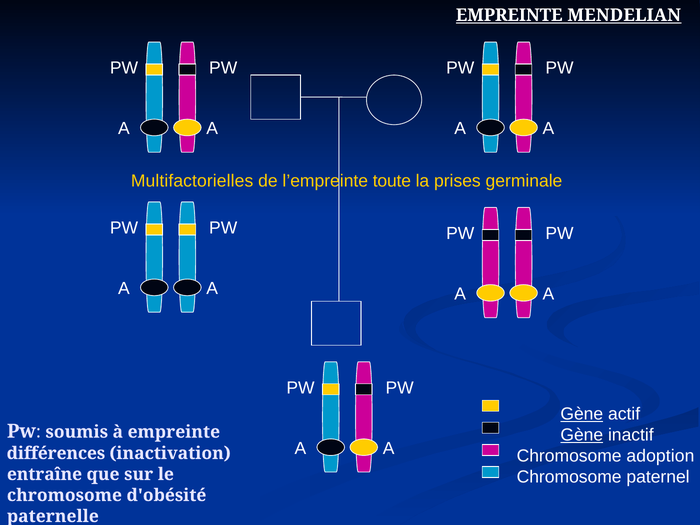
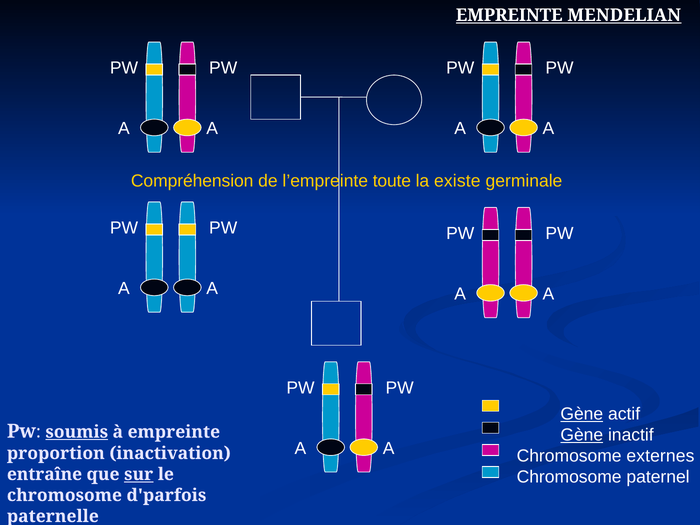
Multifactorielles: Multifactorielles -> Compréhension
prises: prises -> existe
soumis underline: none -> present
adoption: adoption -> externes
différences: différences -> proportion
sur underline: none -> present
d'obésité: d'obésité -> d'parfois
